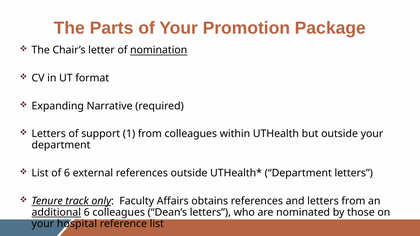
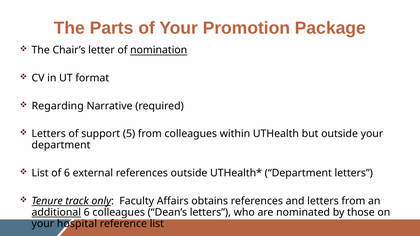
Expanding: Expanding -> Regarding
1: 1 -> 5
